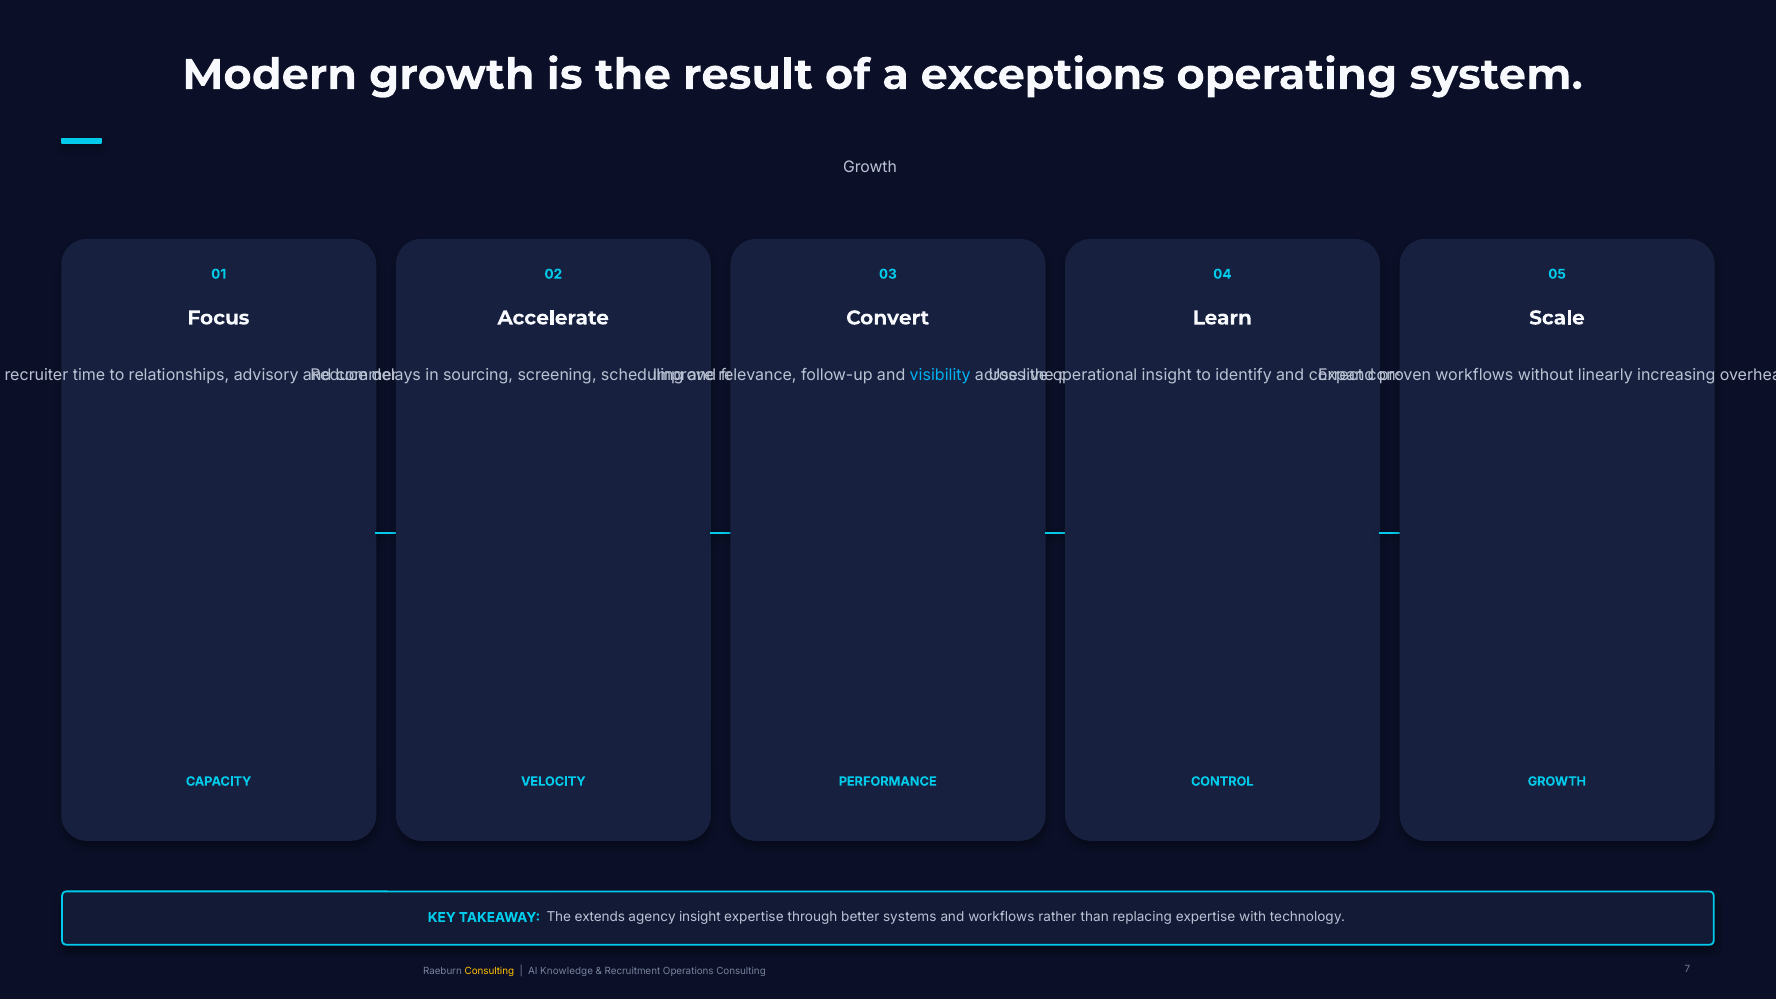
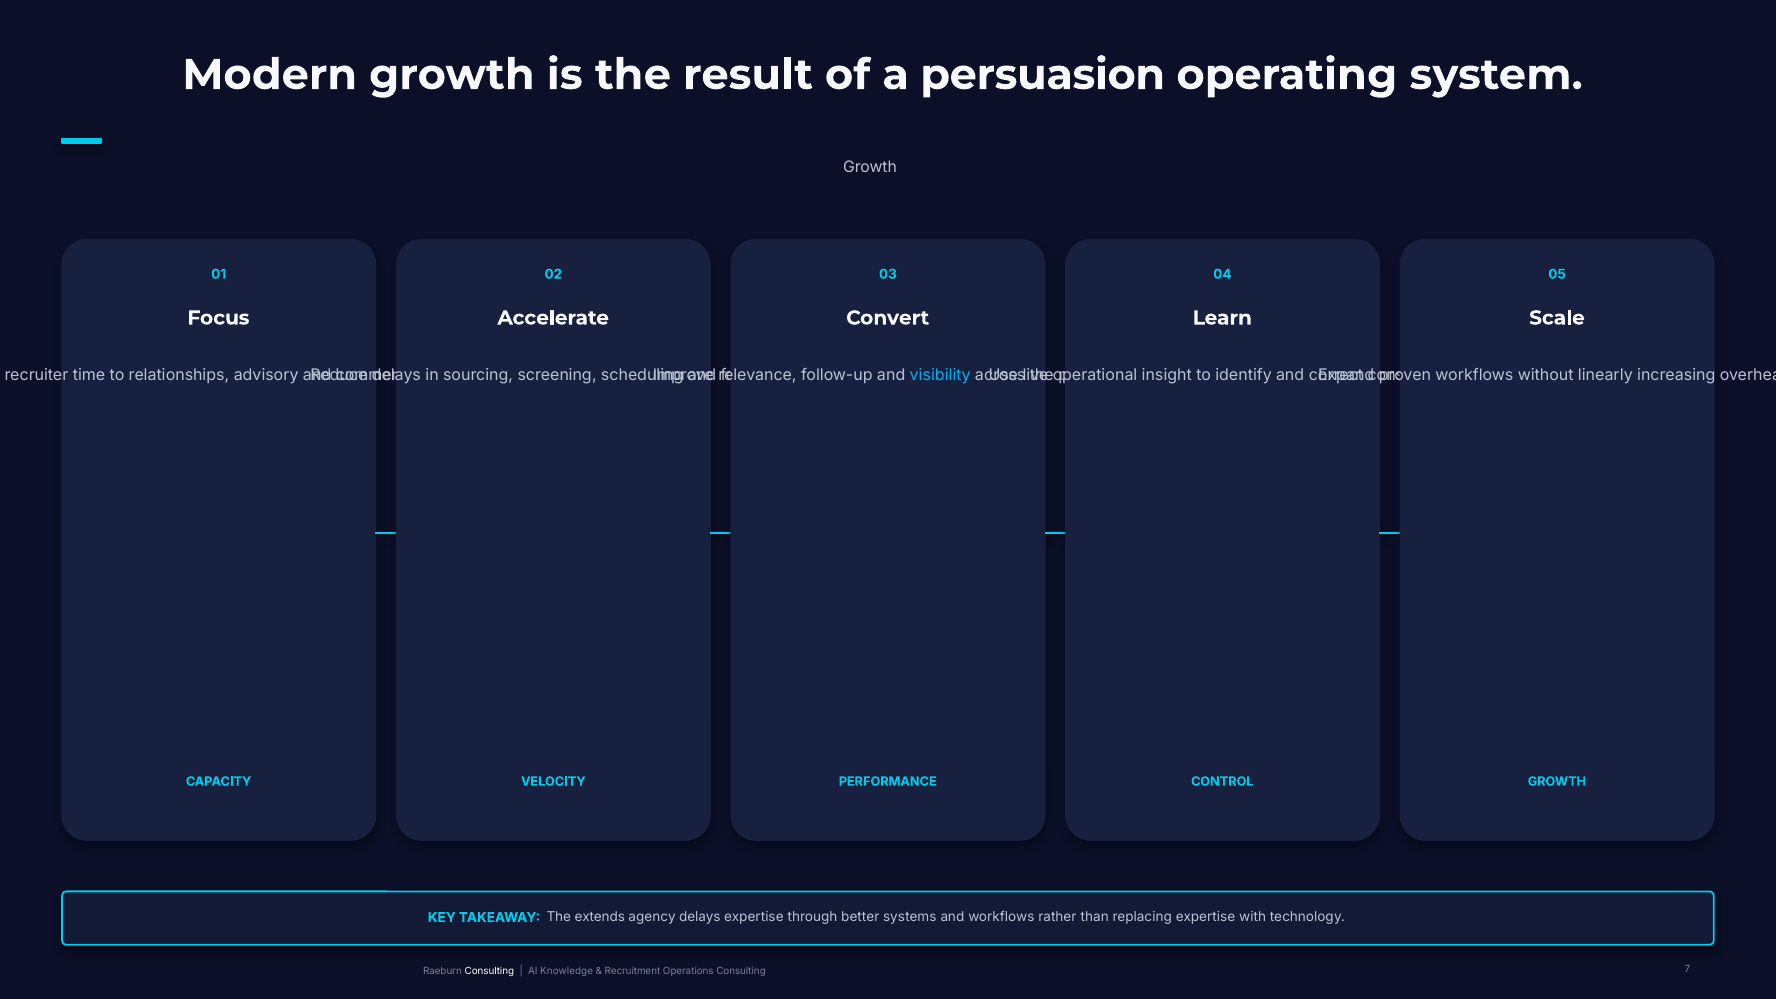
exceptions: exceptions -> persuasion
agency insight: insight -> delays
Consulting at (489, 971) colour: yellow -> white
